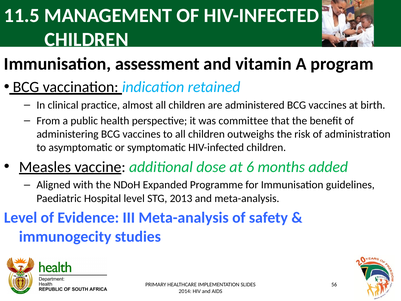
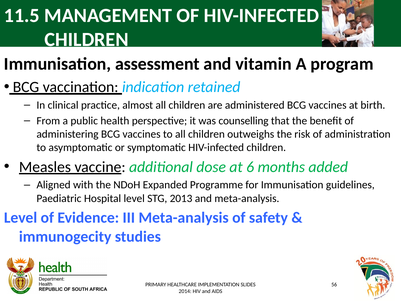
committee: committee -> counselling
